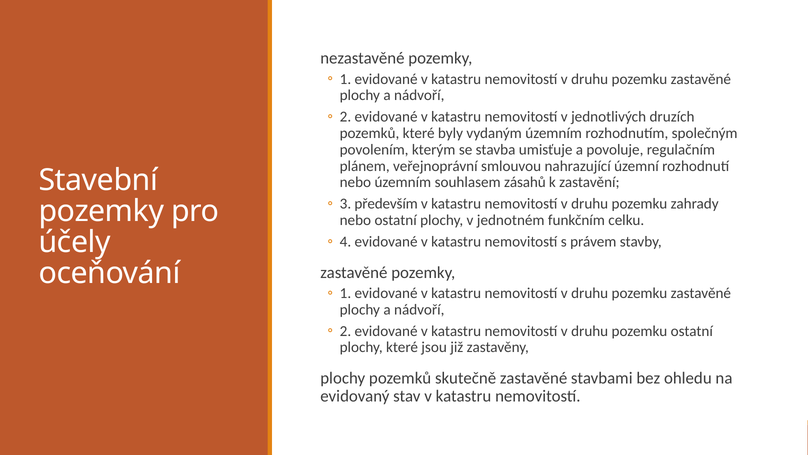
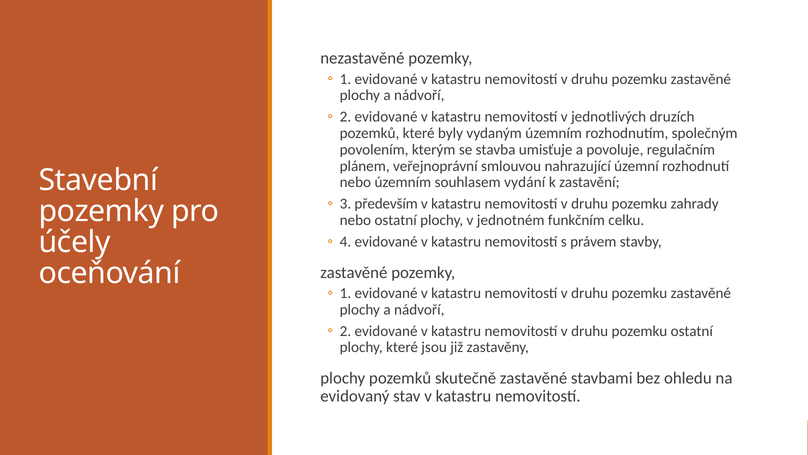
zásahů: zásahů -> vydání
